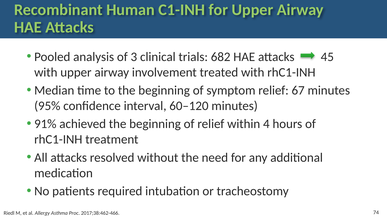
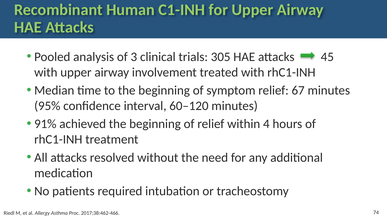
682: 682 -> 305
